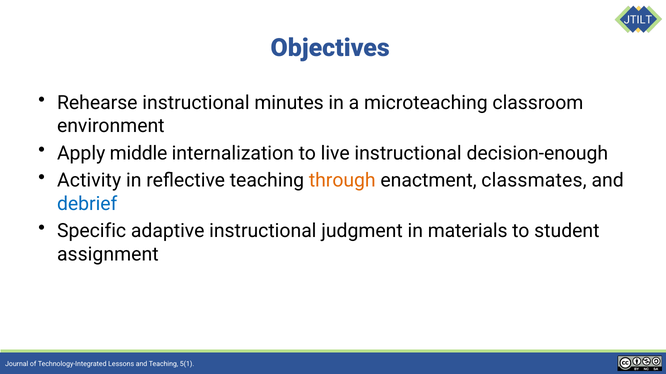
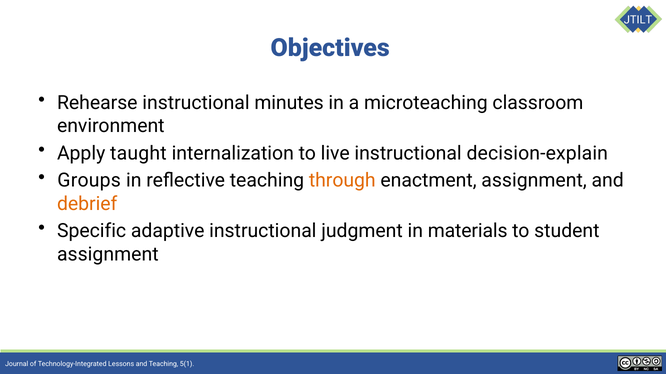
middle: middle -> taught
decision-enough: decision-enough -> decision-explain
Activity: Activity -> Groups
enactment classmates: classmates -> assignment
debrief colour: blue -> orange
